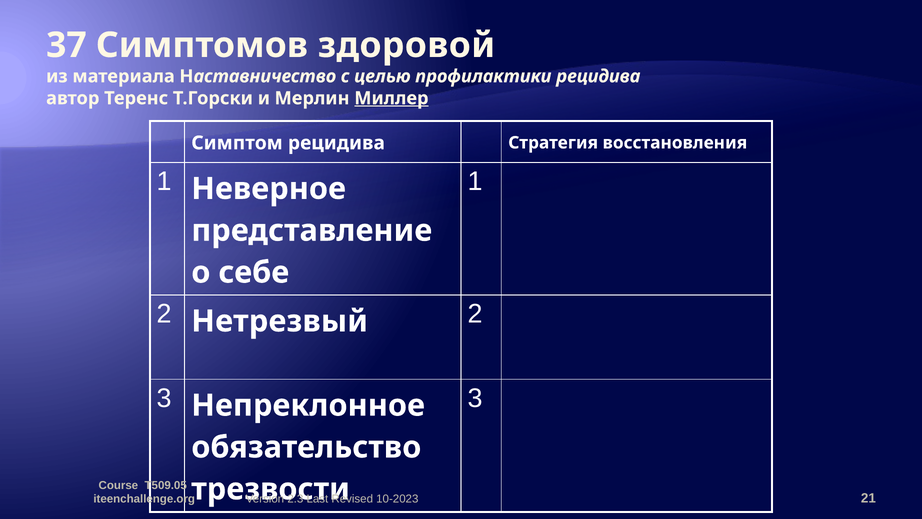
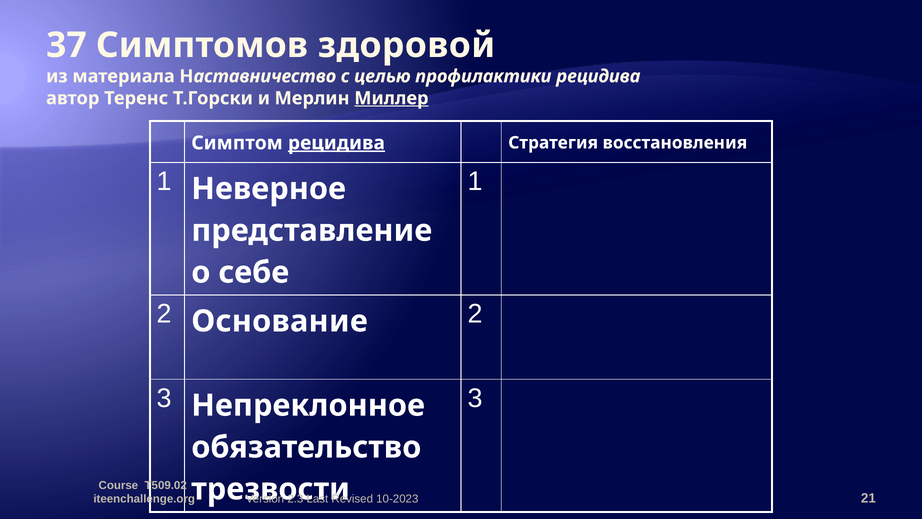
рецидива at (336, 143) underline: none -> present
Нетрезвый: Нетрезвый -> Основание
T509.05: T509.05 -> T509.02
